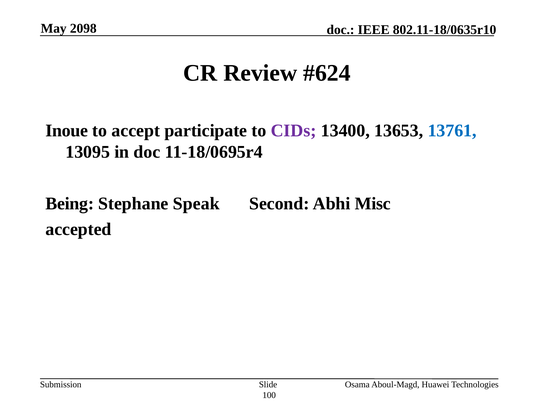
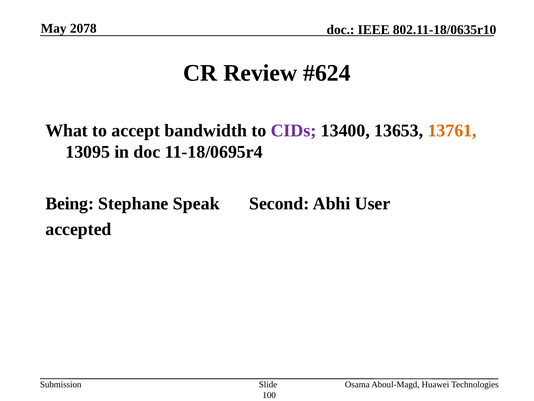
2098: 2098 -> 2078
Inoue: Inoue -> What
participate: participate -> bandwidth
13761 colour: blue -> orange
Misc: Misc -> User
